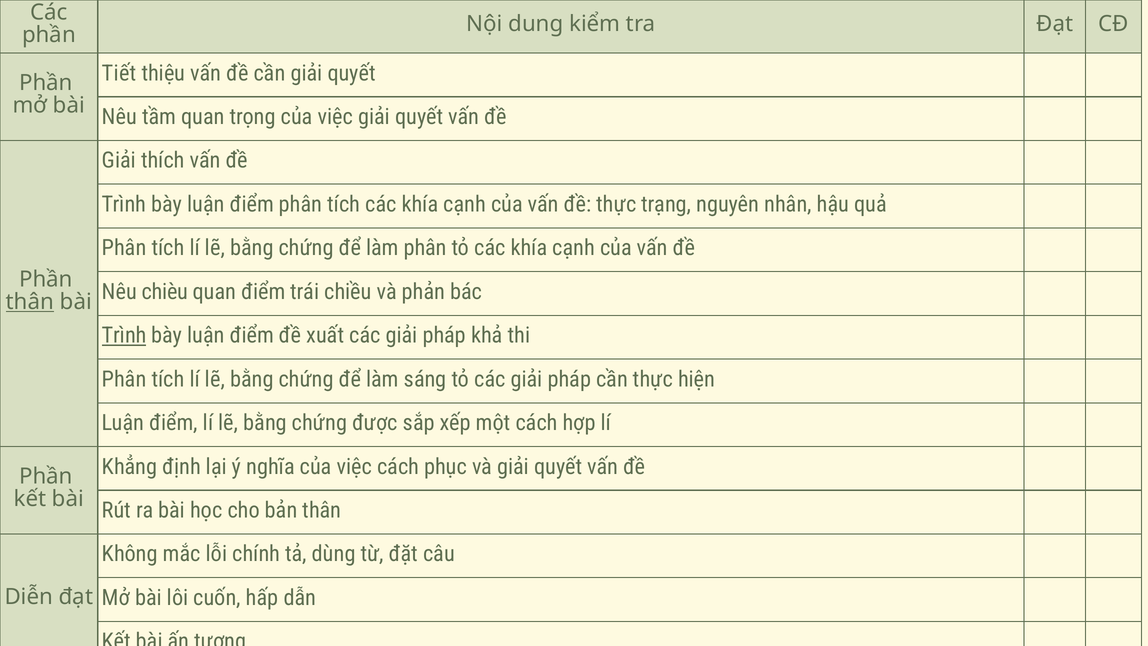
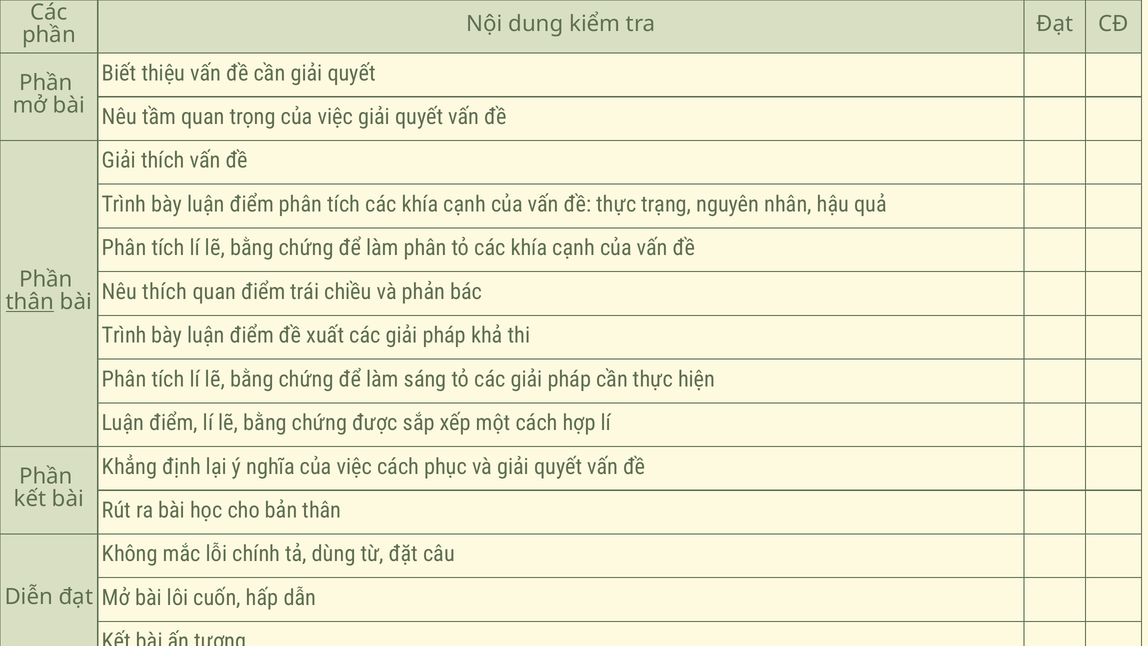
Tiết: Tiết -> Biết
Nêu chièu: chièu -> thích
Trình at (124, 335) underline: present -> none
